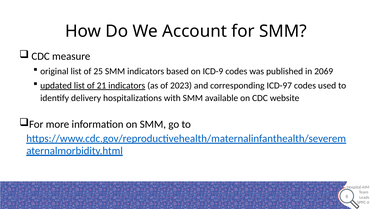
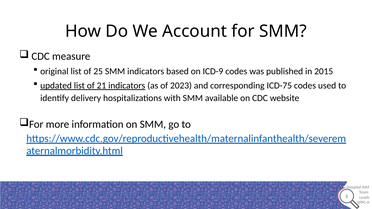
2069: 2069 -> 2015
ICD-97: ICD-97 -> ICD-75
